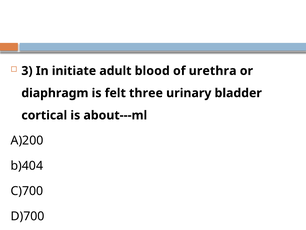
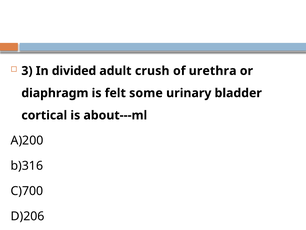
initiate: initiate -> divided
blood: blood -> crush
three: three -> some
b)404: b)404 -> b)316
D)700: D)700 -> D)206
